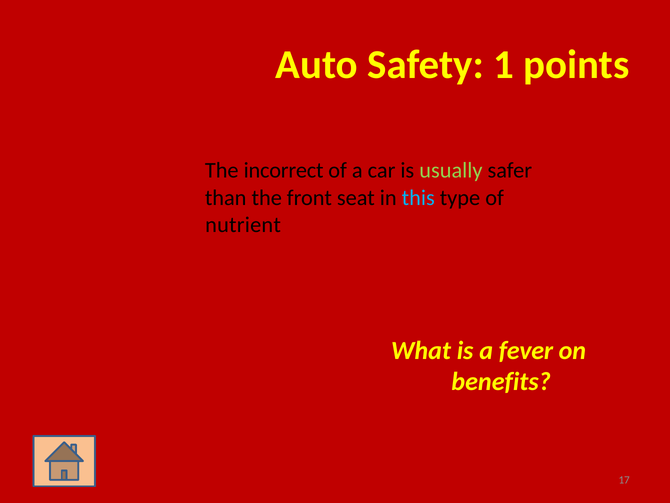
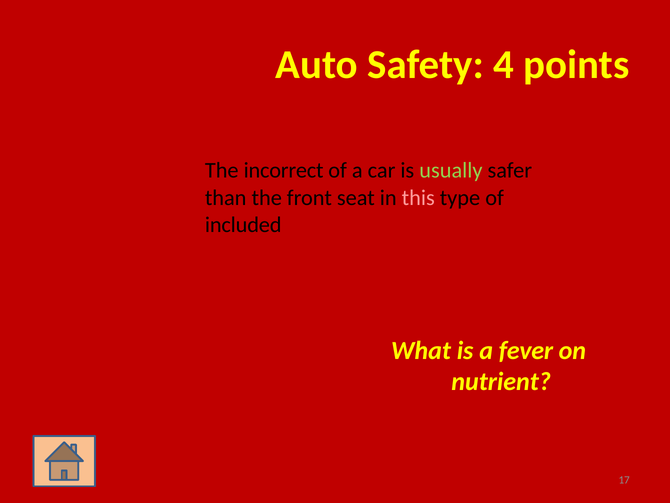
1: 1 -> 4
this colour: light blue -> pink
nutrient: nutrient -> included
benefits: benefits -> nutrient
